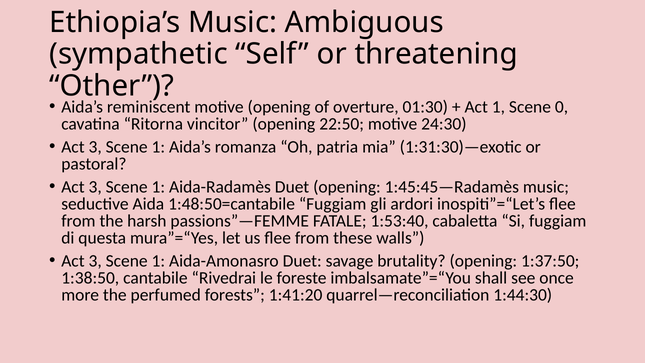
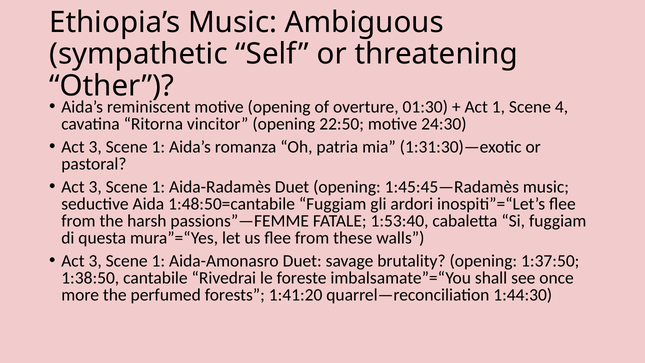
0: 0 -> 4
